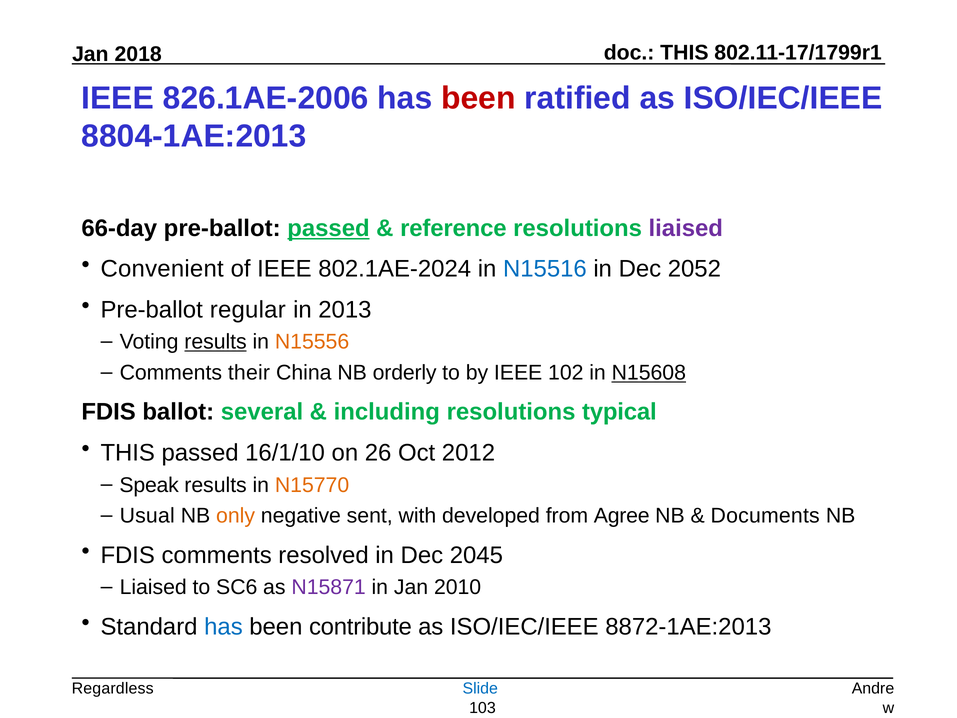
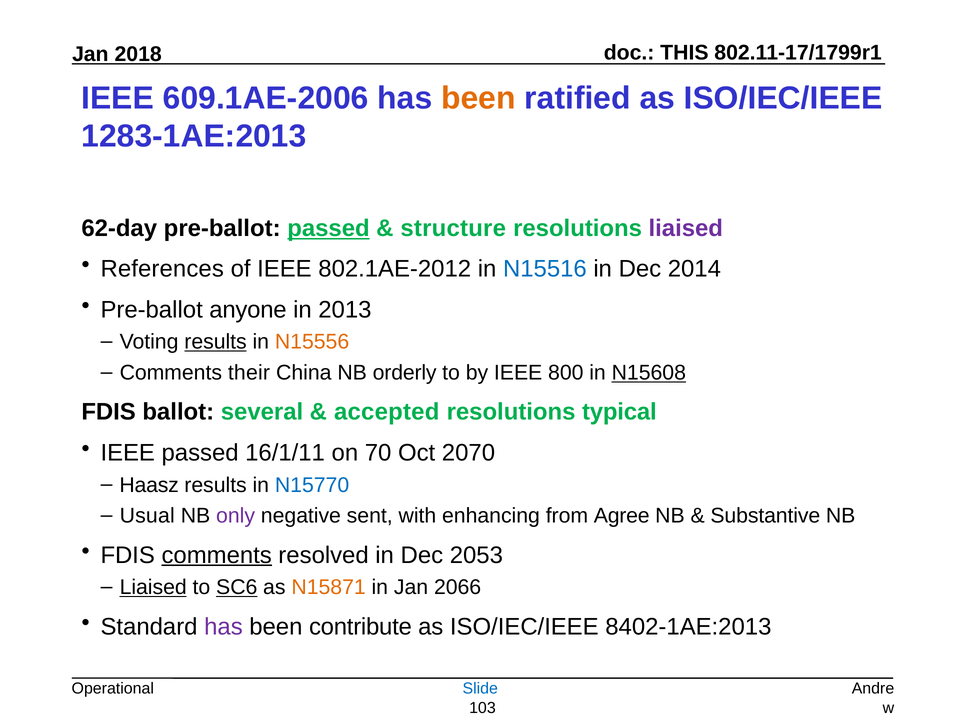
826.1AE-2006: 826.1AE-2006 -> 609.1AE-2006
been at (478, 98) colour: red -> orange
8804-1AE:2013: 8804-1AE:2013 -> 1283-1AE:2013
66-day: 66-day -> 62-day
reference: reference -> structure
Convenient: Convenient -> References
802.1AE-2024: 802.1AE-2024 -> 802.1AE-2012
2052: 2052 -> 2014
regular: regular -> anyone
102: 102 -> 800
including: including -> accepted
THIS at (128, 453): THIS -> IEEE
16/1/10: 16/1/10 -> 16/1/11
26: 26 -> 70
2012: 2012 -> 2070
Speak: Speak -> Haasz
N15770 colour: orange -> blue
only colour: orange -> purple
developed: developed -> enhancing
Documents: Documents -> Substantive
comments at (217, 555) underline: none -> present
2045: 2045 -> 2053
Liaised at (153, 587) underline: none -> present
SC6 underline: none -> present
N15871 colour: purple -> orange
2010: 2010 -> 2066
has at (223, 626) colour: blue -> purple
8872-1AE:2013: 8872-1AE:2013 -> 8402-1AE:2013
Regardless: Regardless -> Operational
